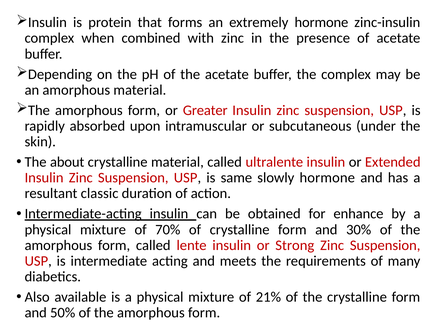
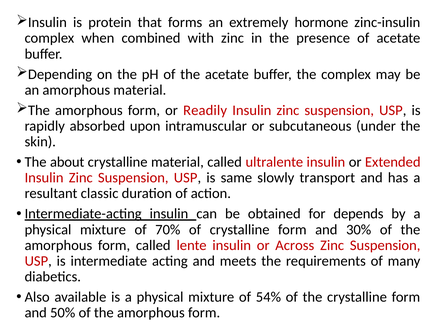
Greater: Greater -> Readily
slowly hormone: hormone -> transport
enhance: enhance -> depends
Strong: Strong -> Across
21%: 21% -> 54%
